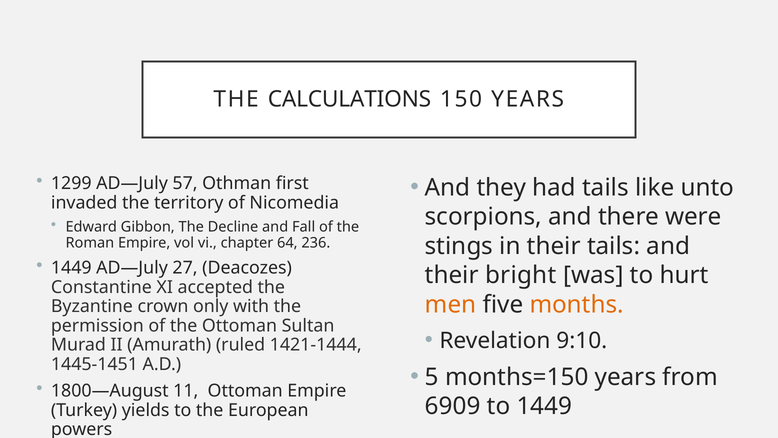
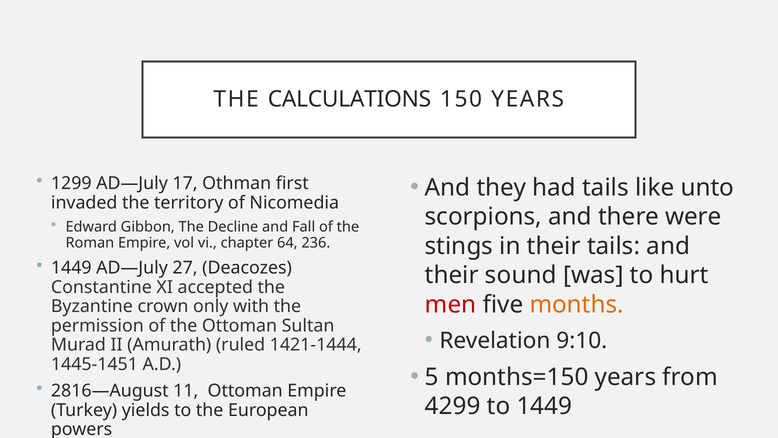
57: 57 -> 17
bright: bright -> sound
men colour: orange -> red
1800—August: 1800—August -> 2816—August
6909: 6909 -> 4299
